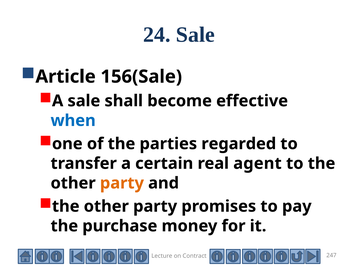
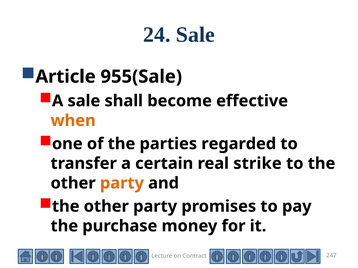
156(Sale: 156(Sale -> 955(Sale
when colour: blue -> orange
agent: agent -> strike
